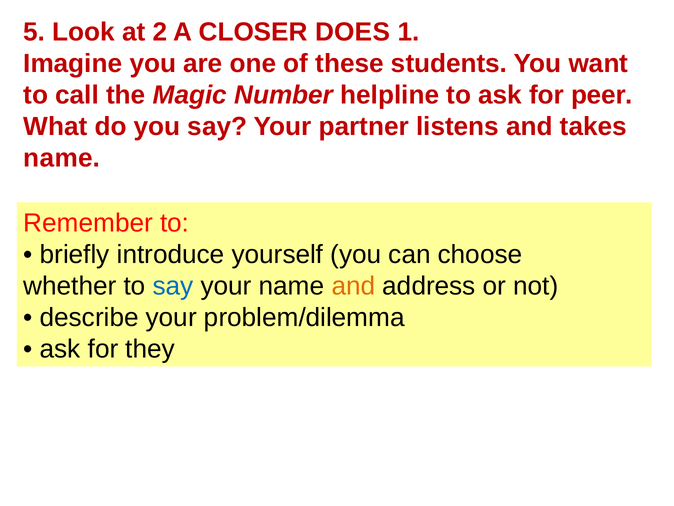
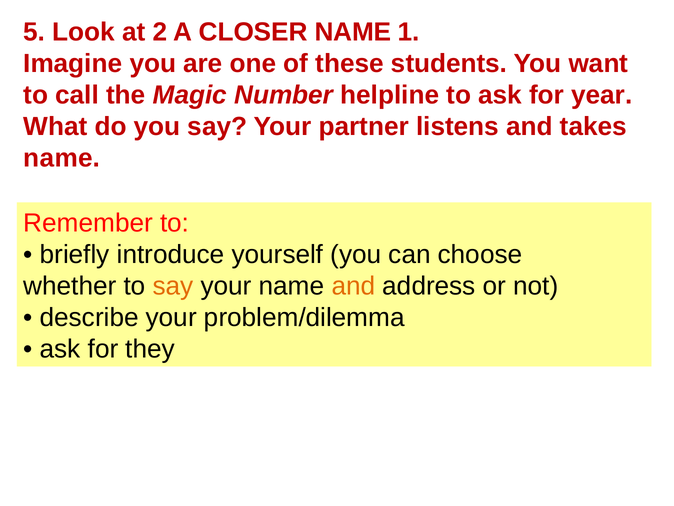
CLOSER DOES: DOES -> NAME
peer: peer -> year
say at (173, 286) colour: blue -> orange
